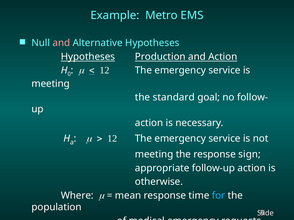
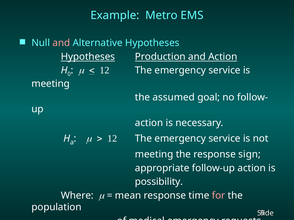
standard: standard -> assumed
otherwise: otherwise -> possibility
for colour: light blue -> pink
